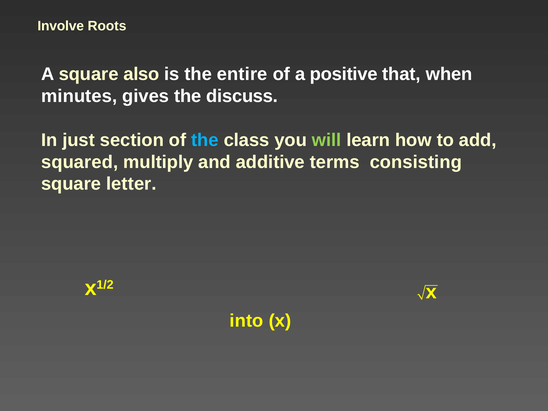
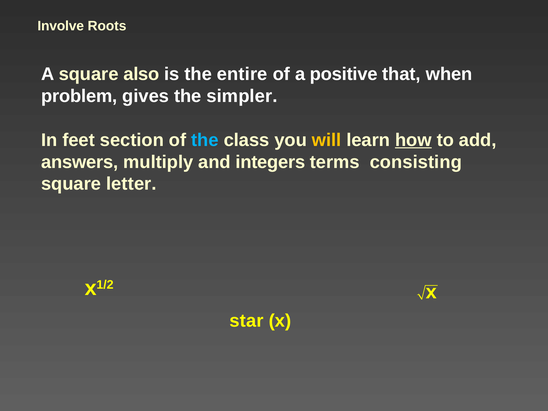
minutes: minutes -> problem
discuss: discuss -> simpler
just: just -> feet
will colour: light green -> yellow
how underline: none -> present
squared: squared -> answers
additive: additive -> integers
into: into -> star
